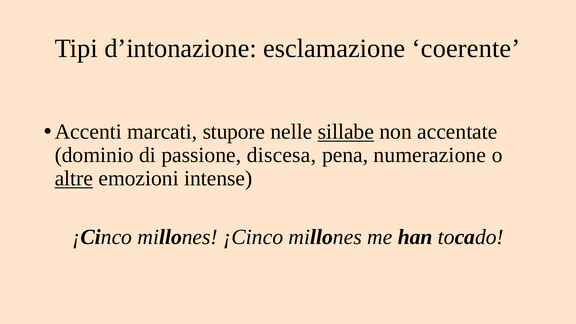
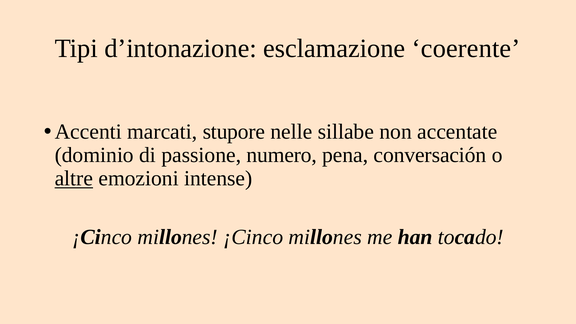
sillabe underline: present -> none
discesa: discesa -> numero
numerazione: numerazione -> conversación
